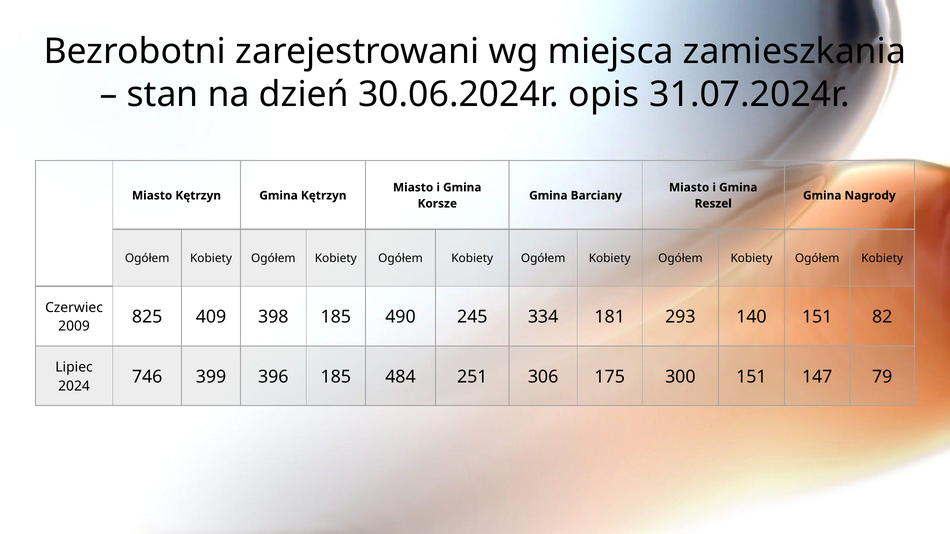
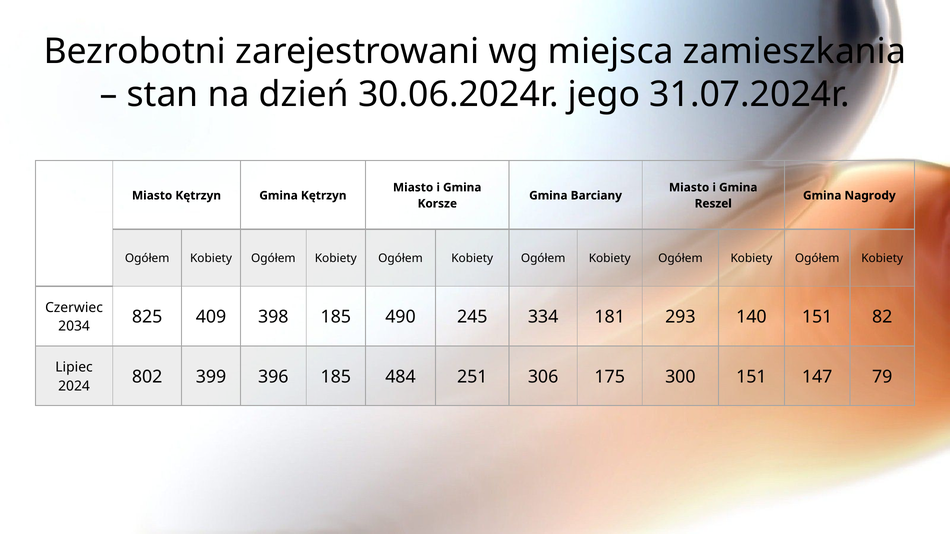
opis: opis -> jego
2009: 2009 -> 2034
746: 746 -> 802
